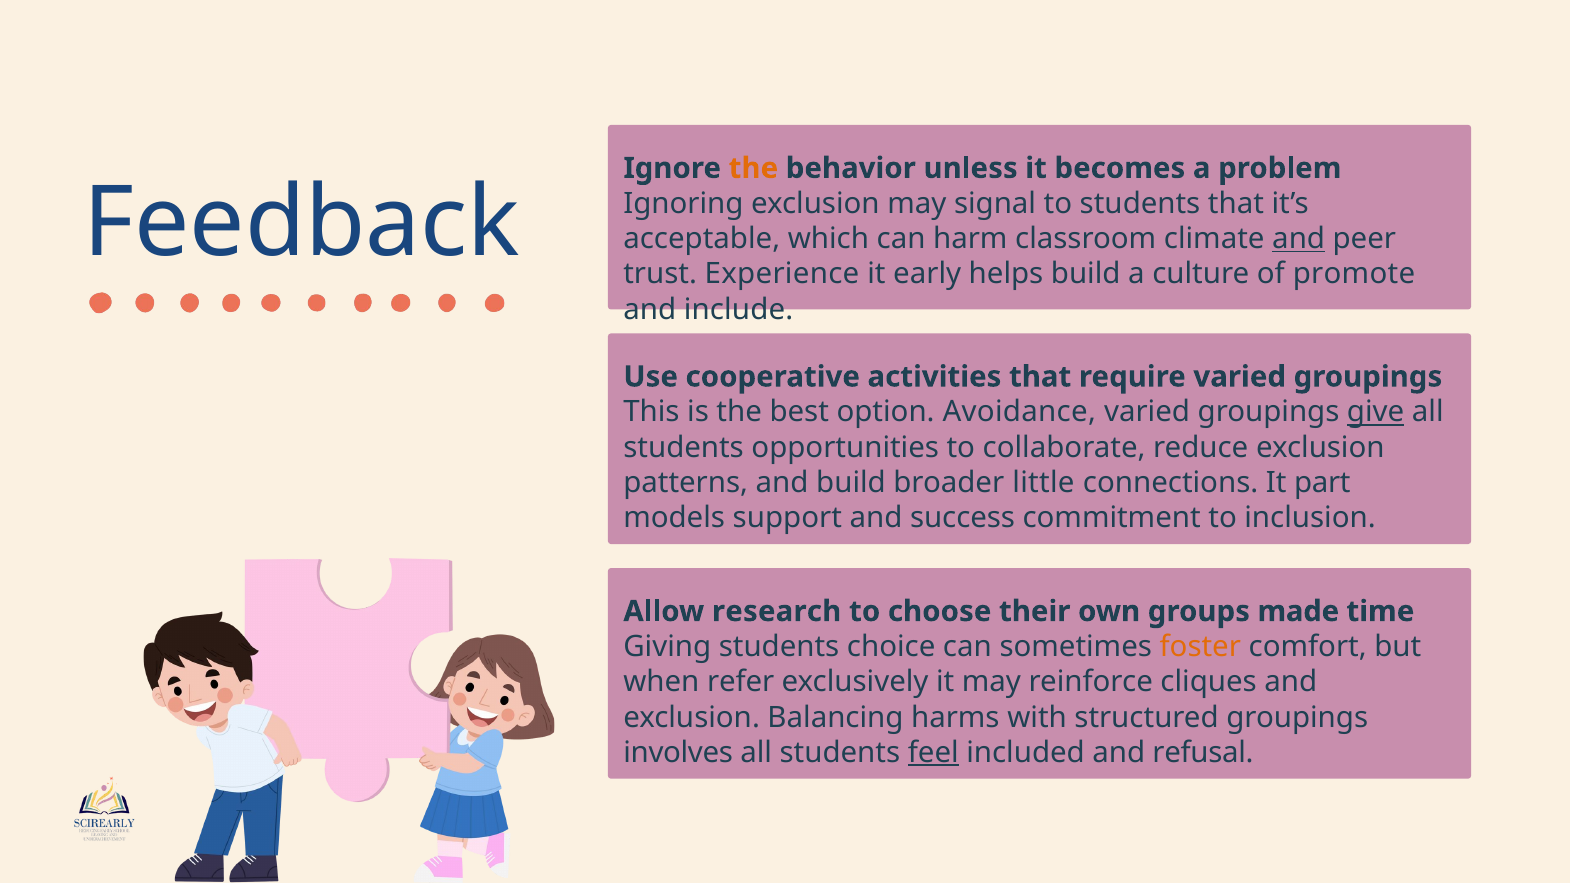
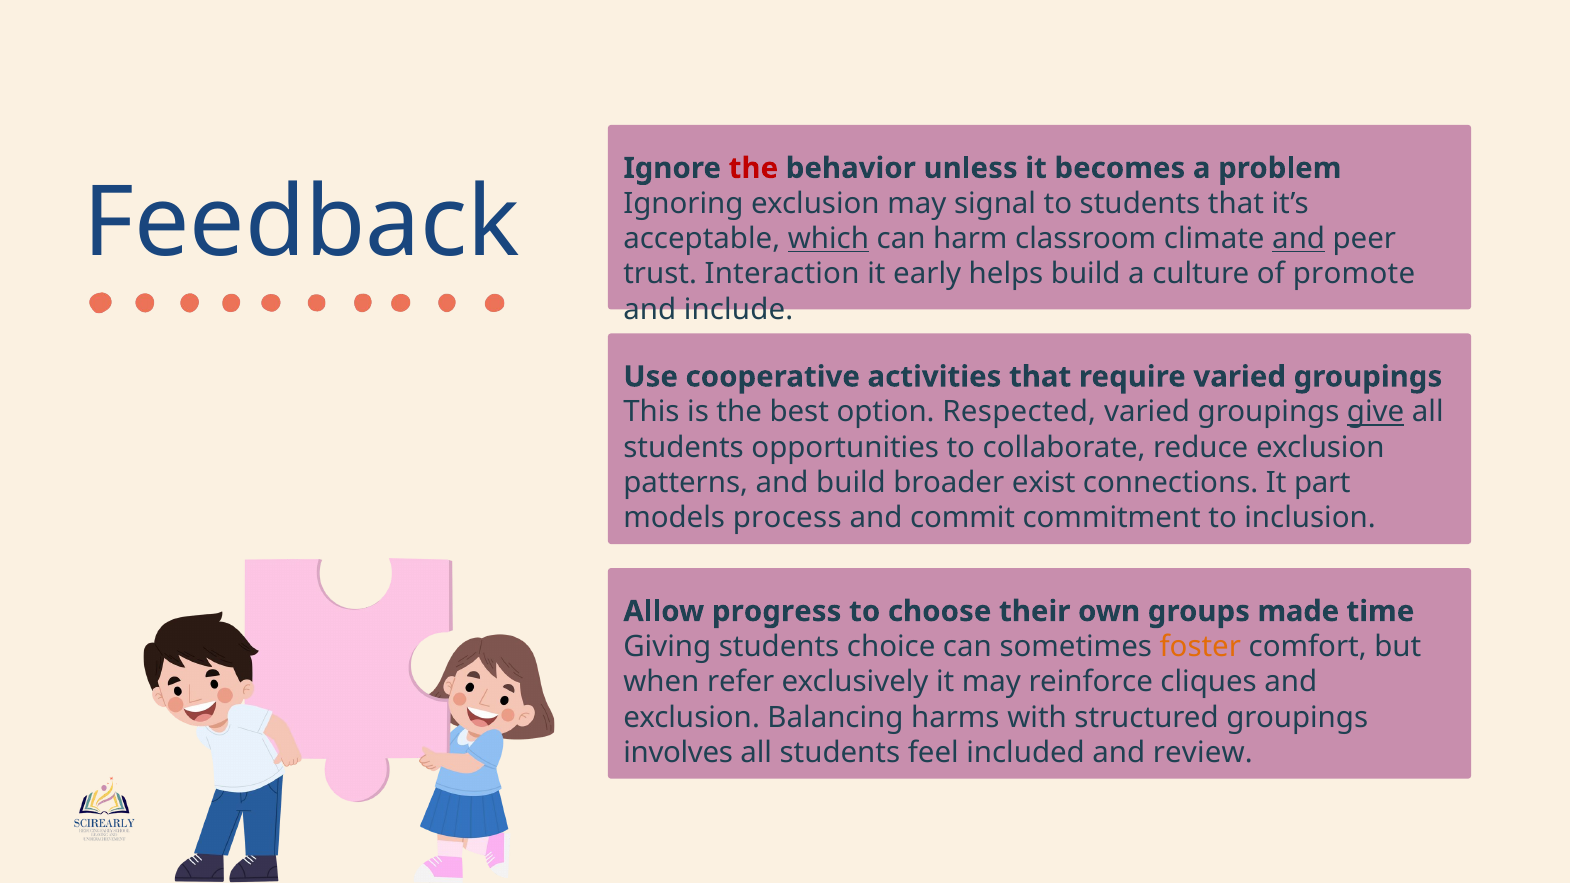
the at (753, 168) colour: orange -> red
which underline: none -> present
Experience: Experience -> Interaction
Avoidance: Avoidance -> Respected
little: little -> exist
support: support -> process
success: success -> commit
research: research -> progress
feel underline: present -> none
refusal: refusal -> review
